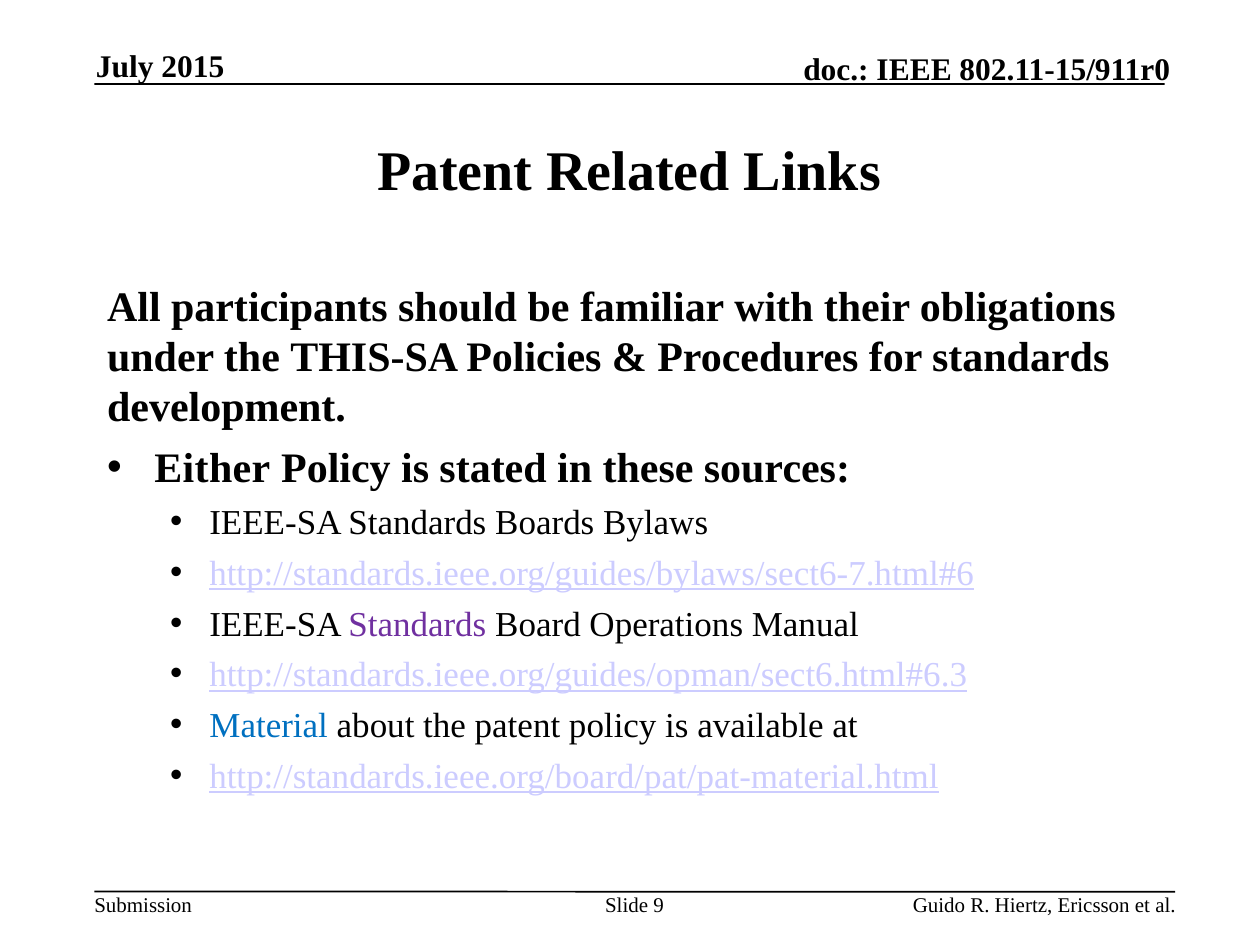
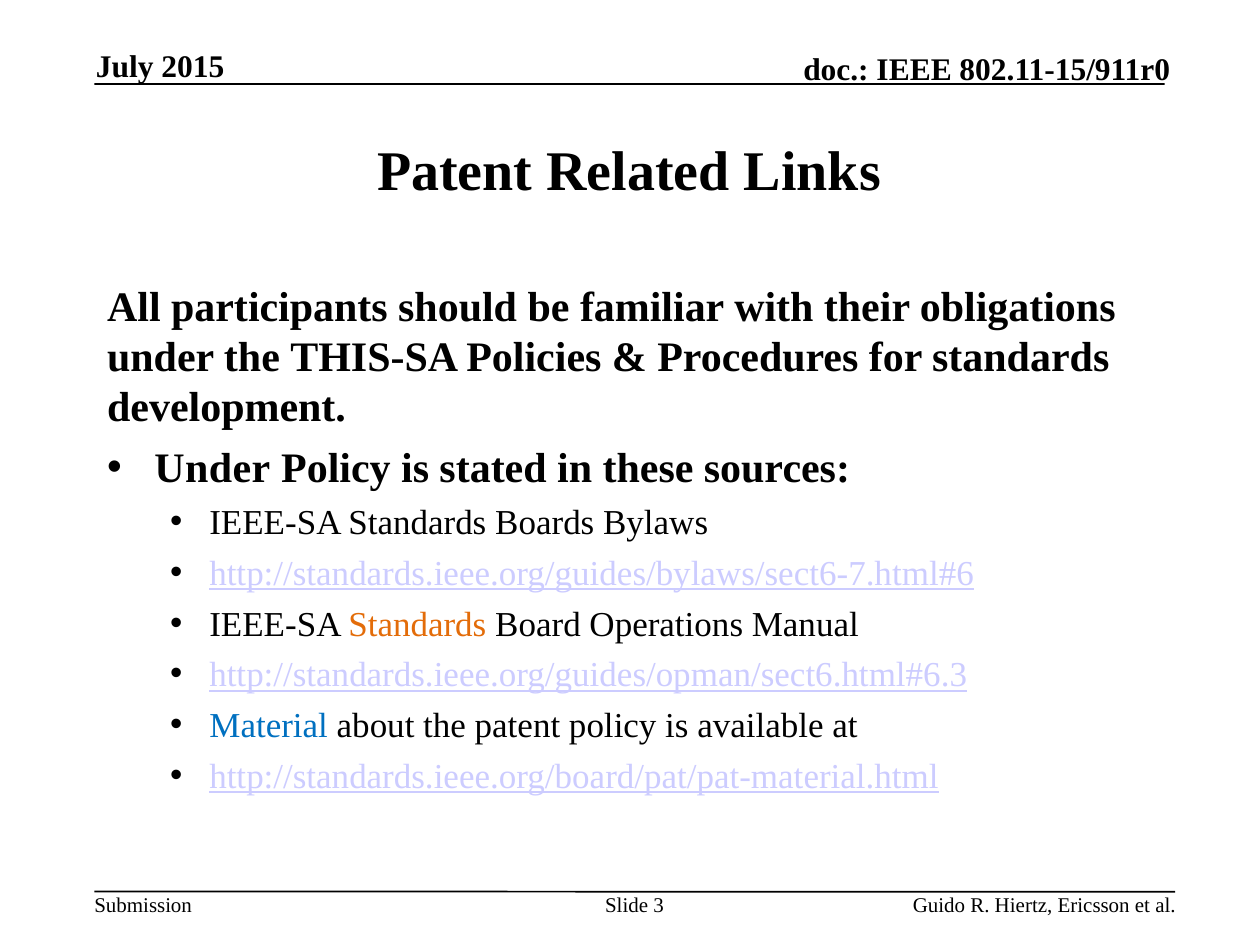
Either at (212, 469): Either -> Under
Standards at (417, 625) colour: purple -> orange
9: 9 -> 3
